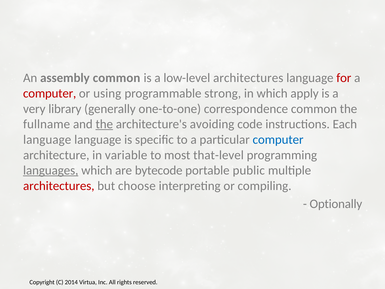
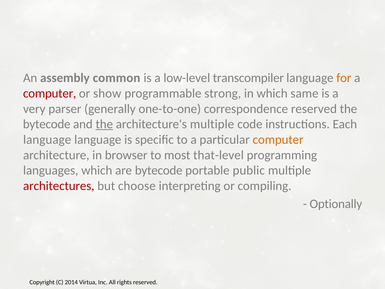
low-level architectures: architectures -> transcompiler
for colour: red -> orange
using: using -> show
apply: apply -> same
library: library -> parser
correspondence common: common -> reserved
fullname at (47, 124): fullname -> bytecode
architecture's avoiding: avoiding -> multiple
computer at (278, 140) colour: blue -> orange
variable: variable -> browser
languages underline: present -> none
